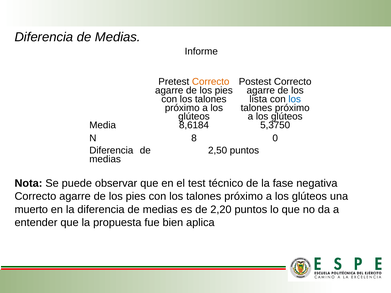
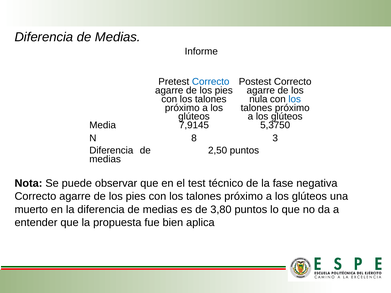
Correcto at (211, 82) colour: orange -> blue
lista: lista -> nula
8,6184: 8,6184 -> 7,9145
0: 0 -> 3
2,20: 2,20 -> 3,80
